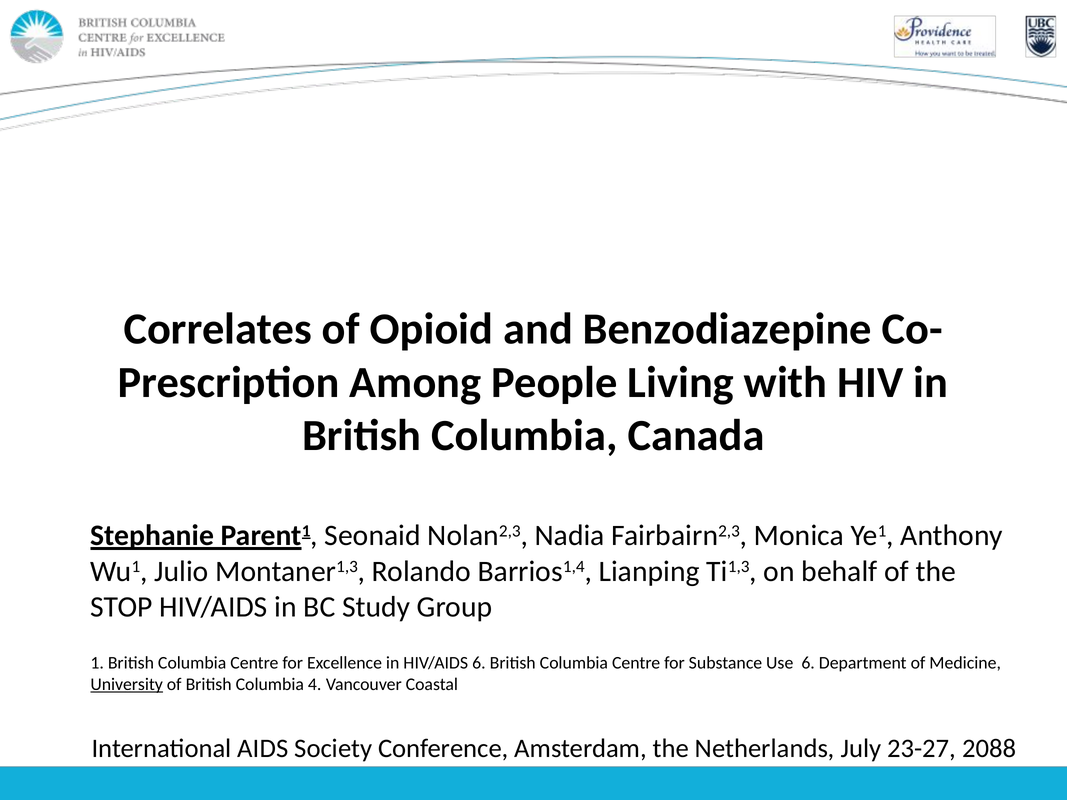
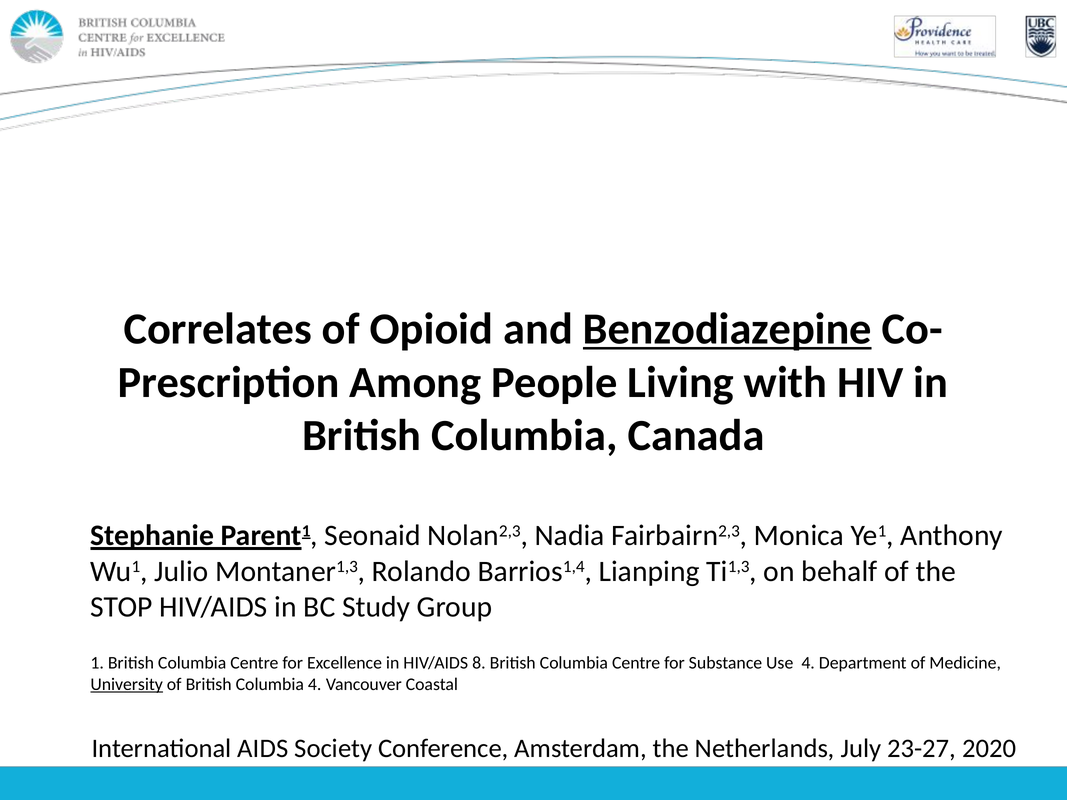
Benzodiazepine underline: none -> present
HIV/AIDS 6: 6 -> 8
Use 6: 6 -> 4
2088: 2088 -> 2020
